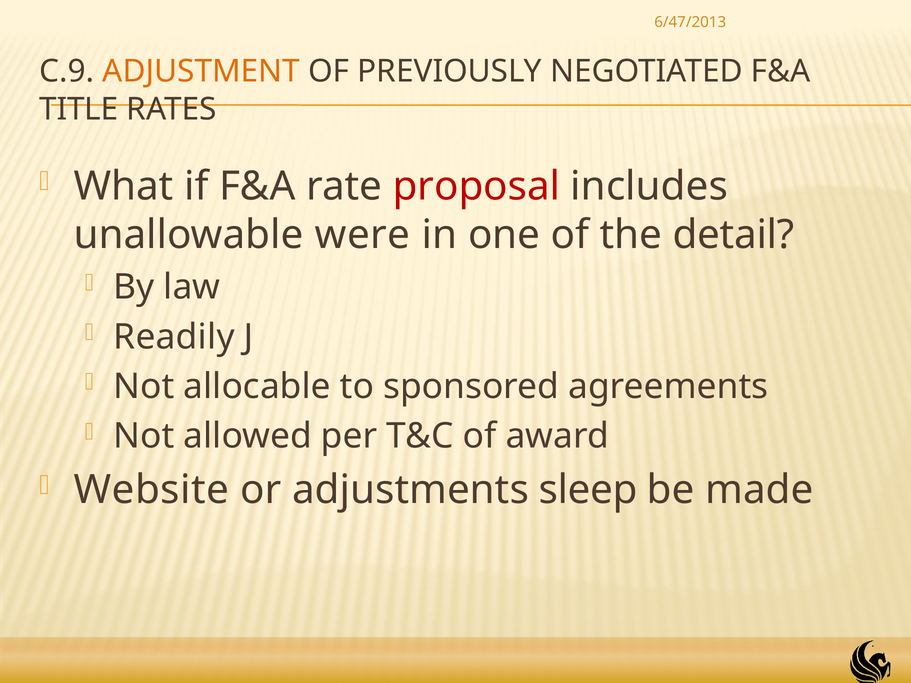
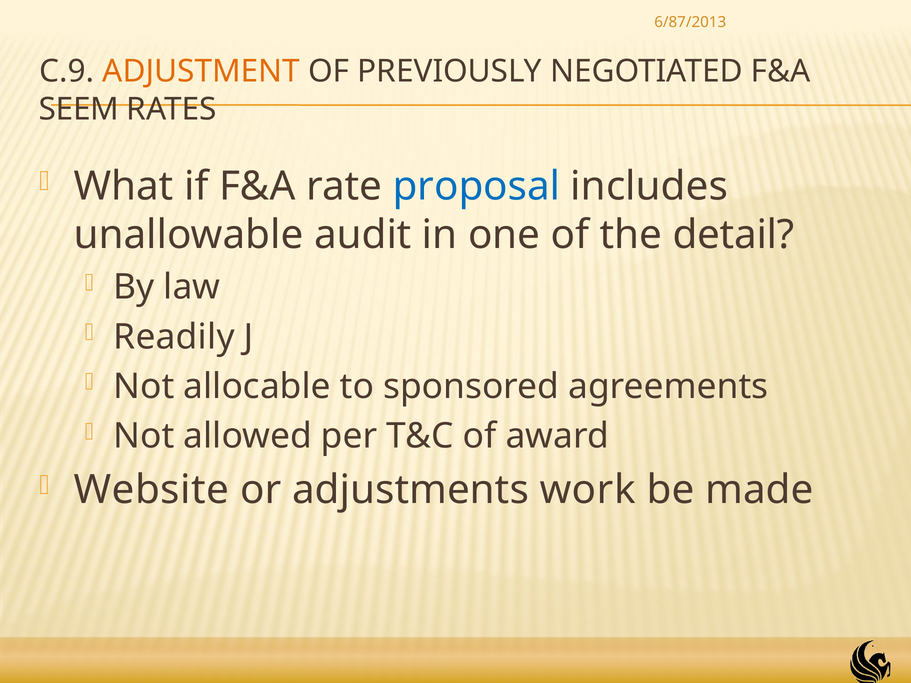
6/47/2013: 6/47/2013 -> 6/87/2013
TITLE: TITLE -> SEEM
proposal colour: red -> blue
were: were -> audit
sleep: sleep -> work
